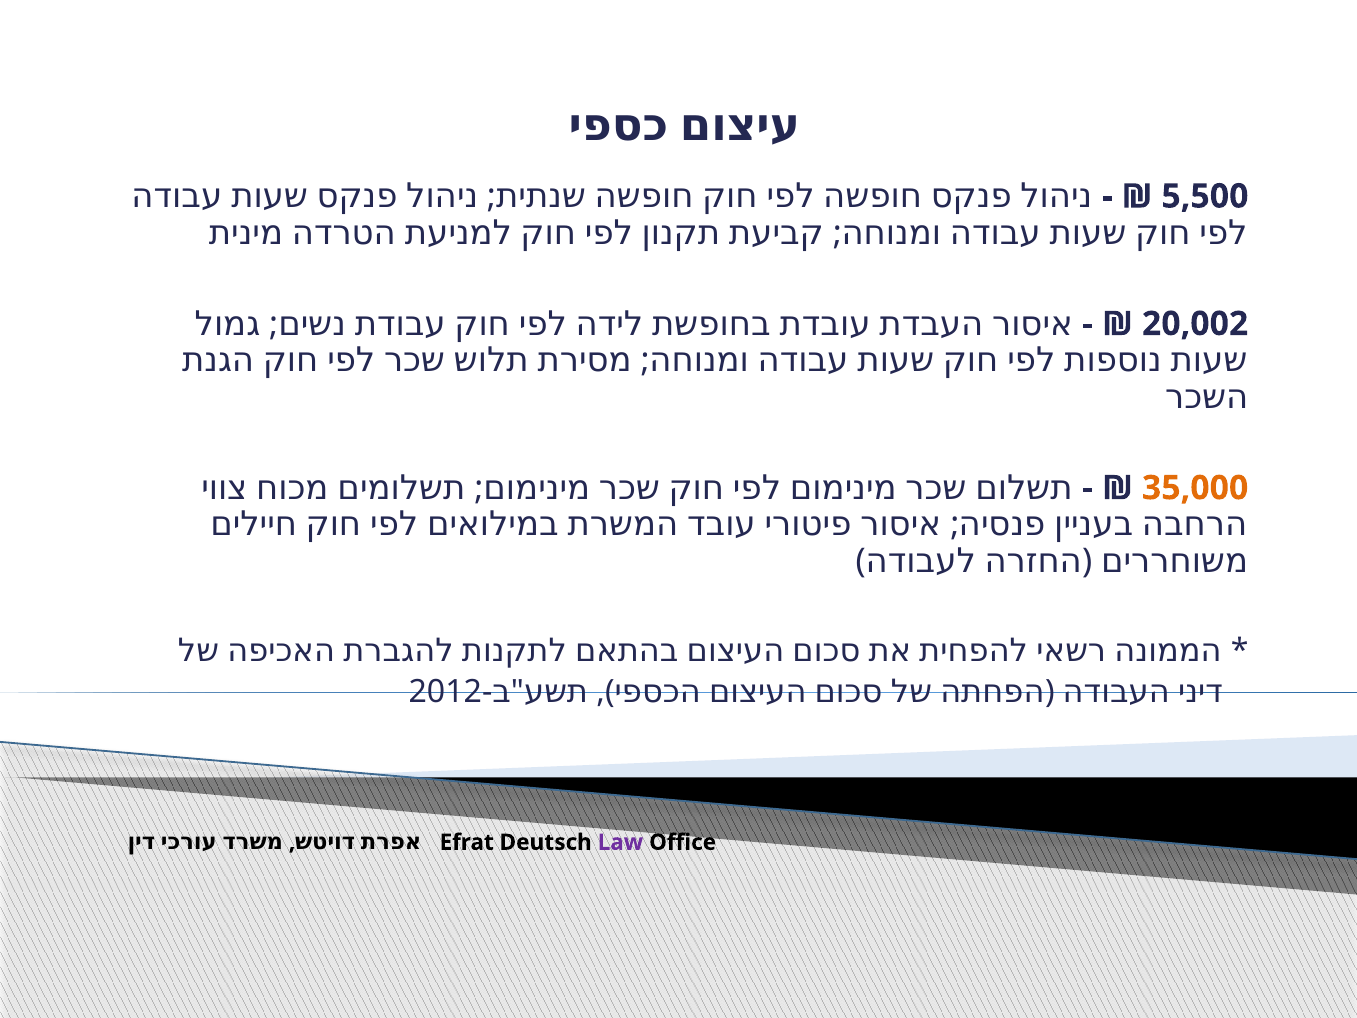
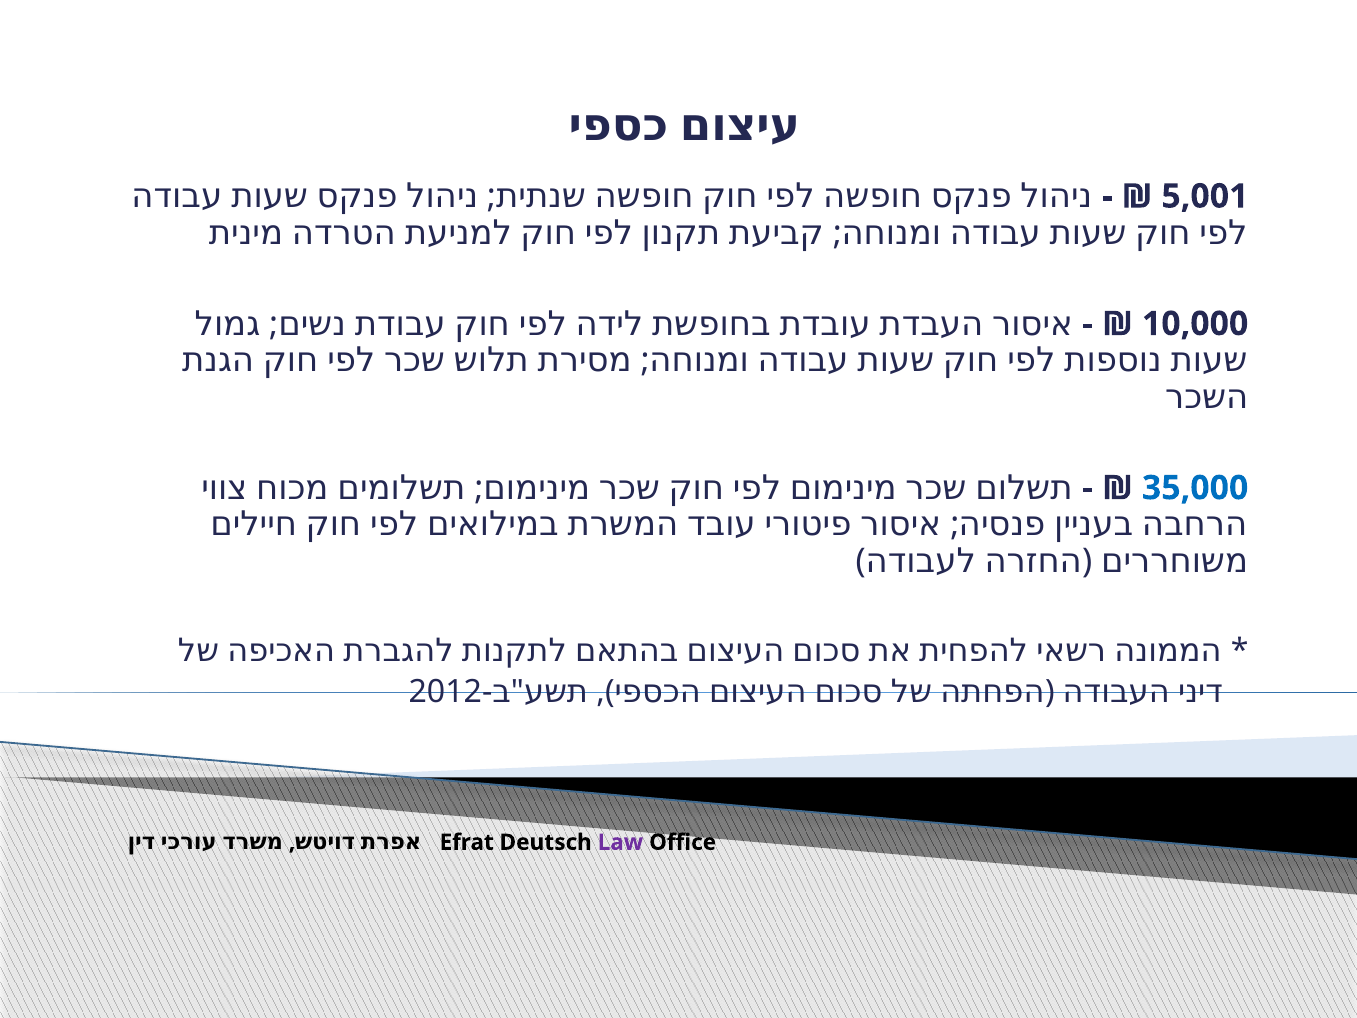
5,500: 5,500 -> 5,001
20,002: 20,002 -> 10,000
35,000 colour: orange -> blue
